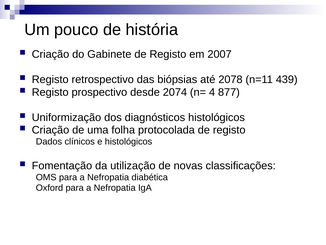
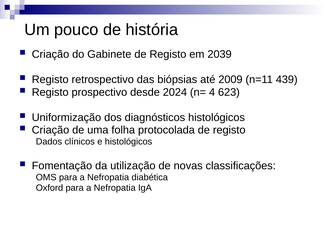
2007: 2007 -> 2039
2078: 2078 -> 2009
2074: 2074 -> 2024
877: 877 -> 623
